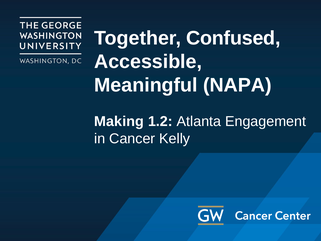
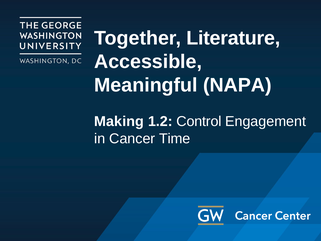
Confused: Confused -> Literature
Atlanta: Atlanta -> Control
Kelly: Kelly -> Time
